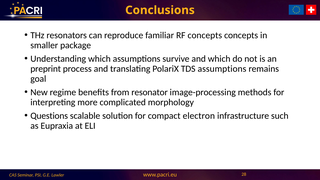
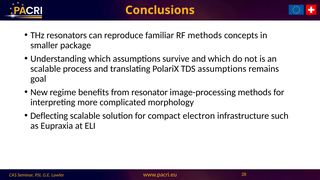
RF concepts: concepts -> methods
preprint at (46, 69): preprint -> scalable
Questions: Questions -> Deflecting
